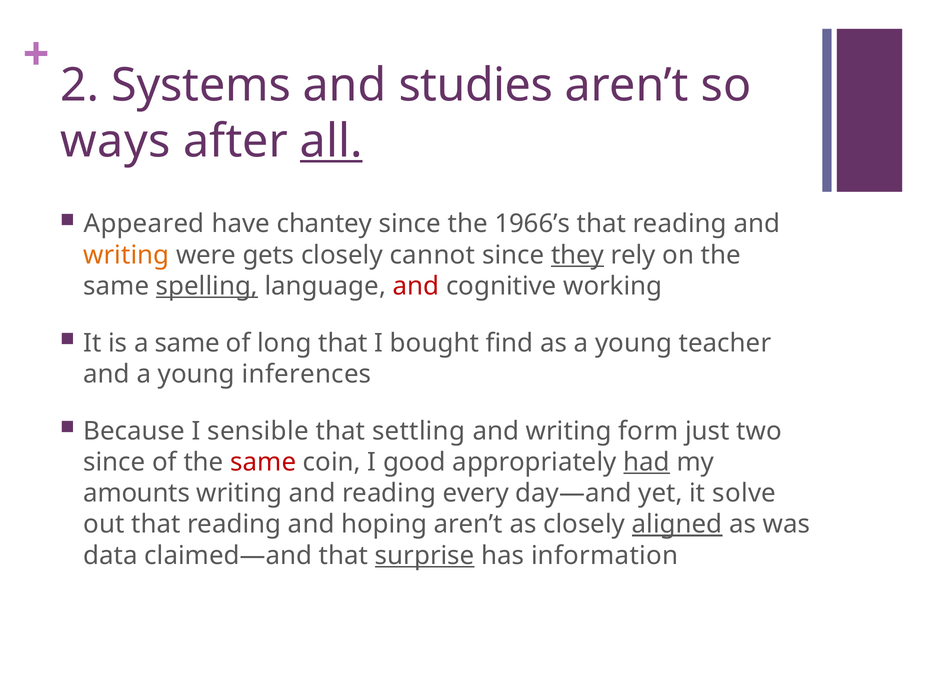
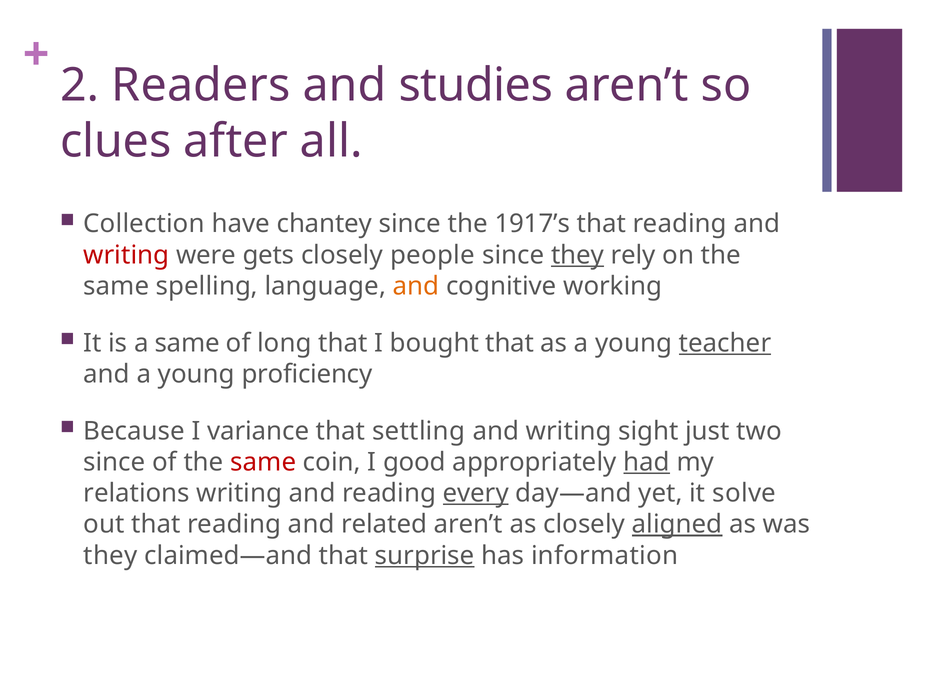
Systems: Systems -> Readers
ways: ways -> clues
all underline: present -> none
Appeared: Appeared -> Collection
1966’s: 1966’s -> 1917’s
writing at (126, 255) colour: orange -> red
cannot: cannot -> people
spelling underline: present -> none
and at (416, 286) colour: red -> orange
bought find: find -> that
teacher underline: none -> present
inferences: inferences -> proficiency
sensible: sensible -> variance
form: form -> sight
amounts: amounts -> relations
every underline: none -> present
hoping: hoping -> related
data at (111, 555): data -> they
